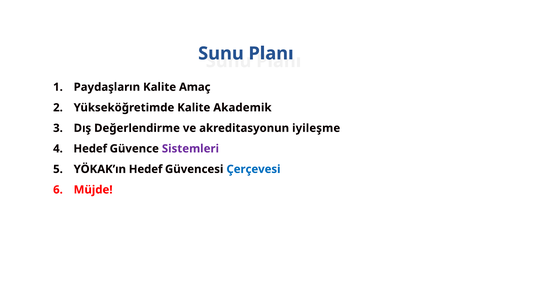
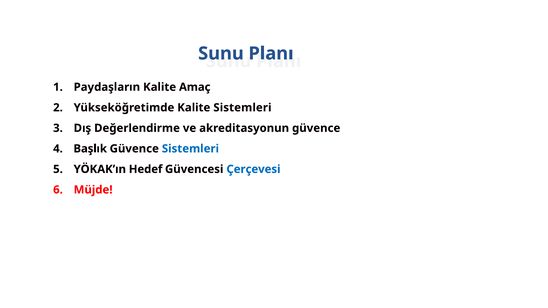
Kalite Akademik: Akademik -> Sistemleri
akreditasyonun iyileşme: iyileşme -> güvence
Hedef at (90, 149): Hedef -> Başlık
Sistemleri at (190, 149) colour: purple -> blue
